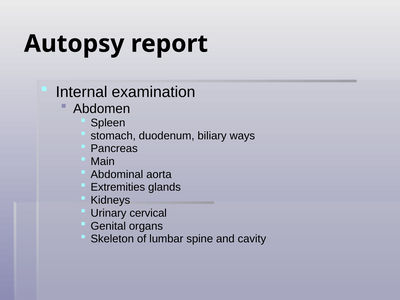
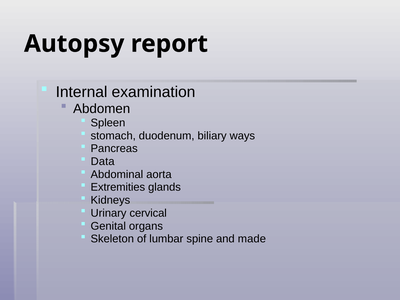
Main: Main -> Data
cavity: cavity -> made
